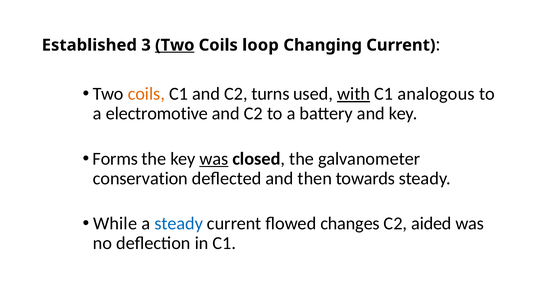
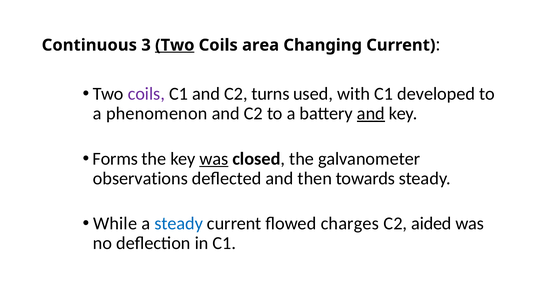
Established: Established -> Continuous
loop: loop -> area
coils at (146, 94) colour: orange -> purple
with underline: present -> none
analogous: analogous -> developed
electromotive: electromotive -> phenomenon
and at (371, 113) underline: none -> present
conservation: conservation -> observations
changes: changes -> charges
